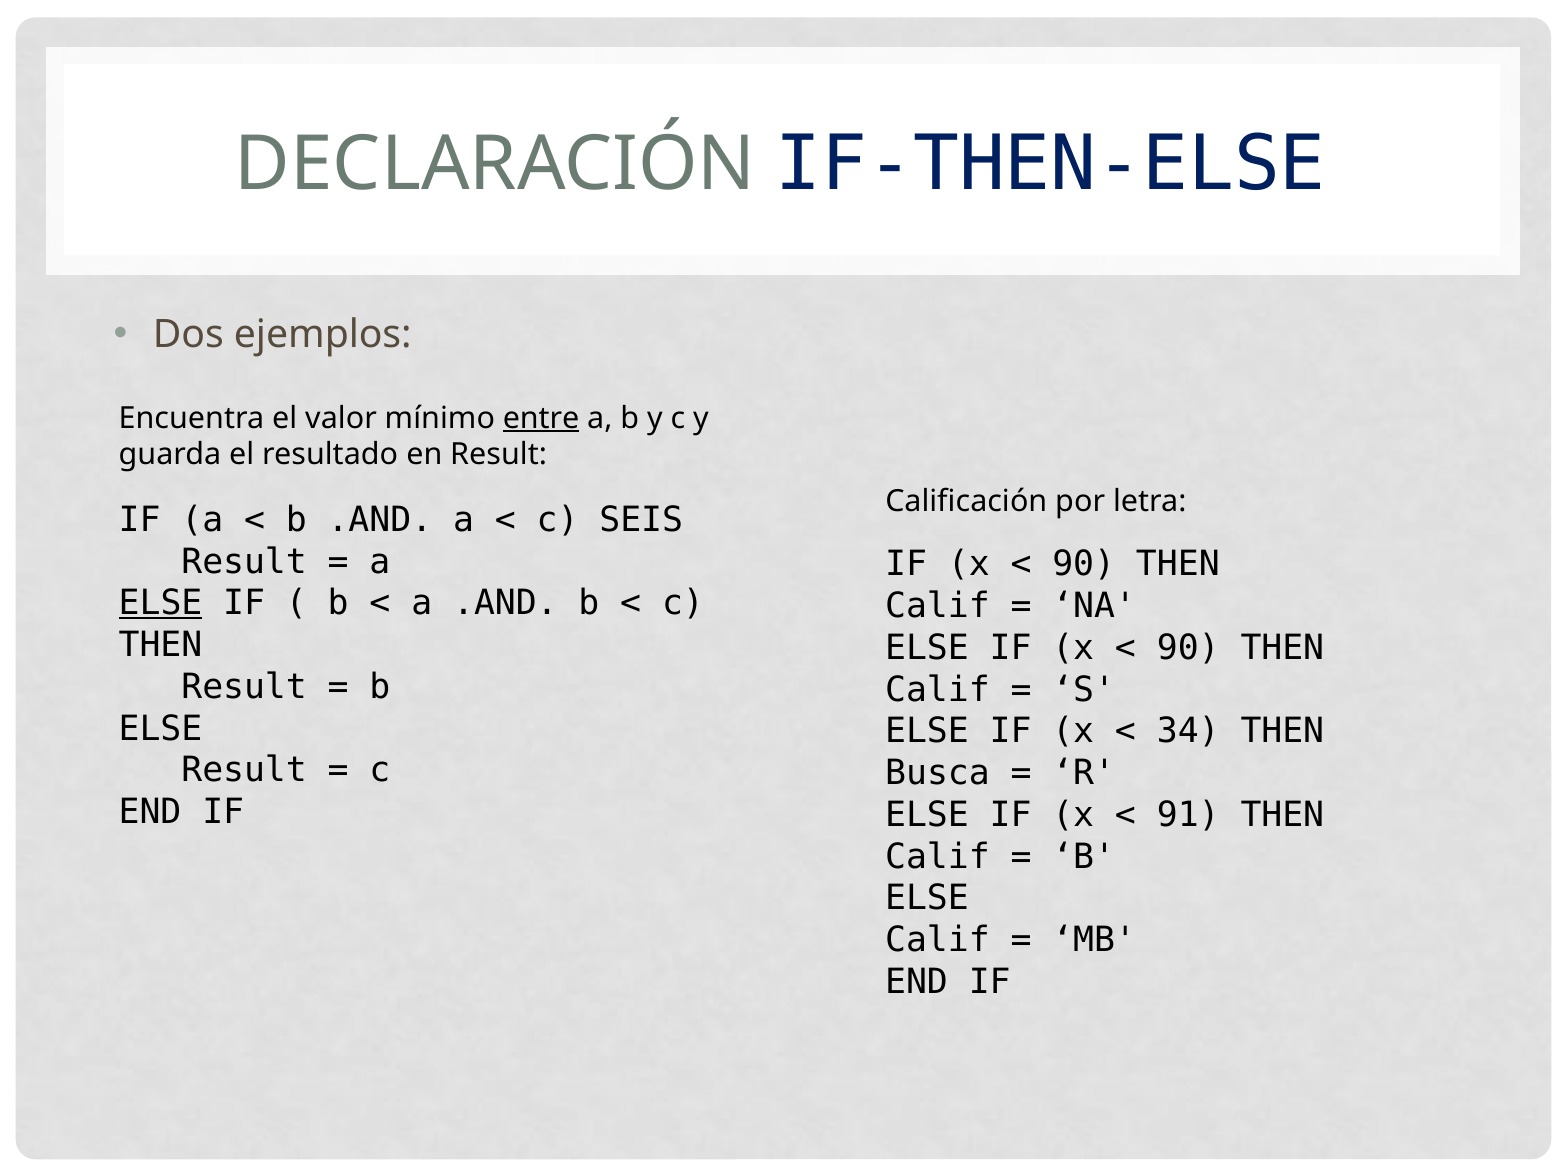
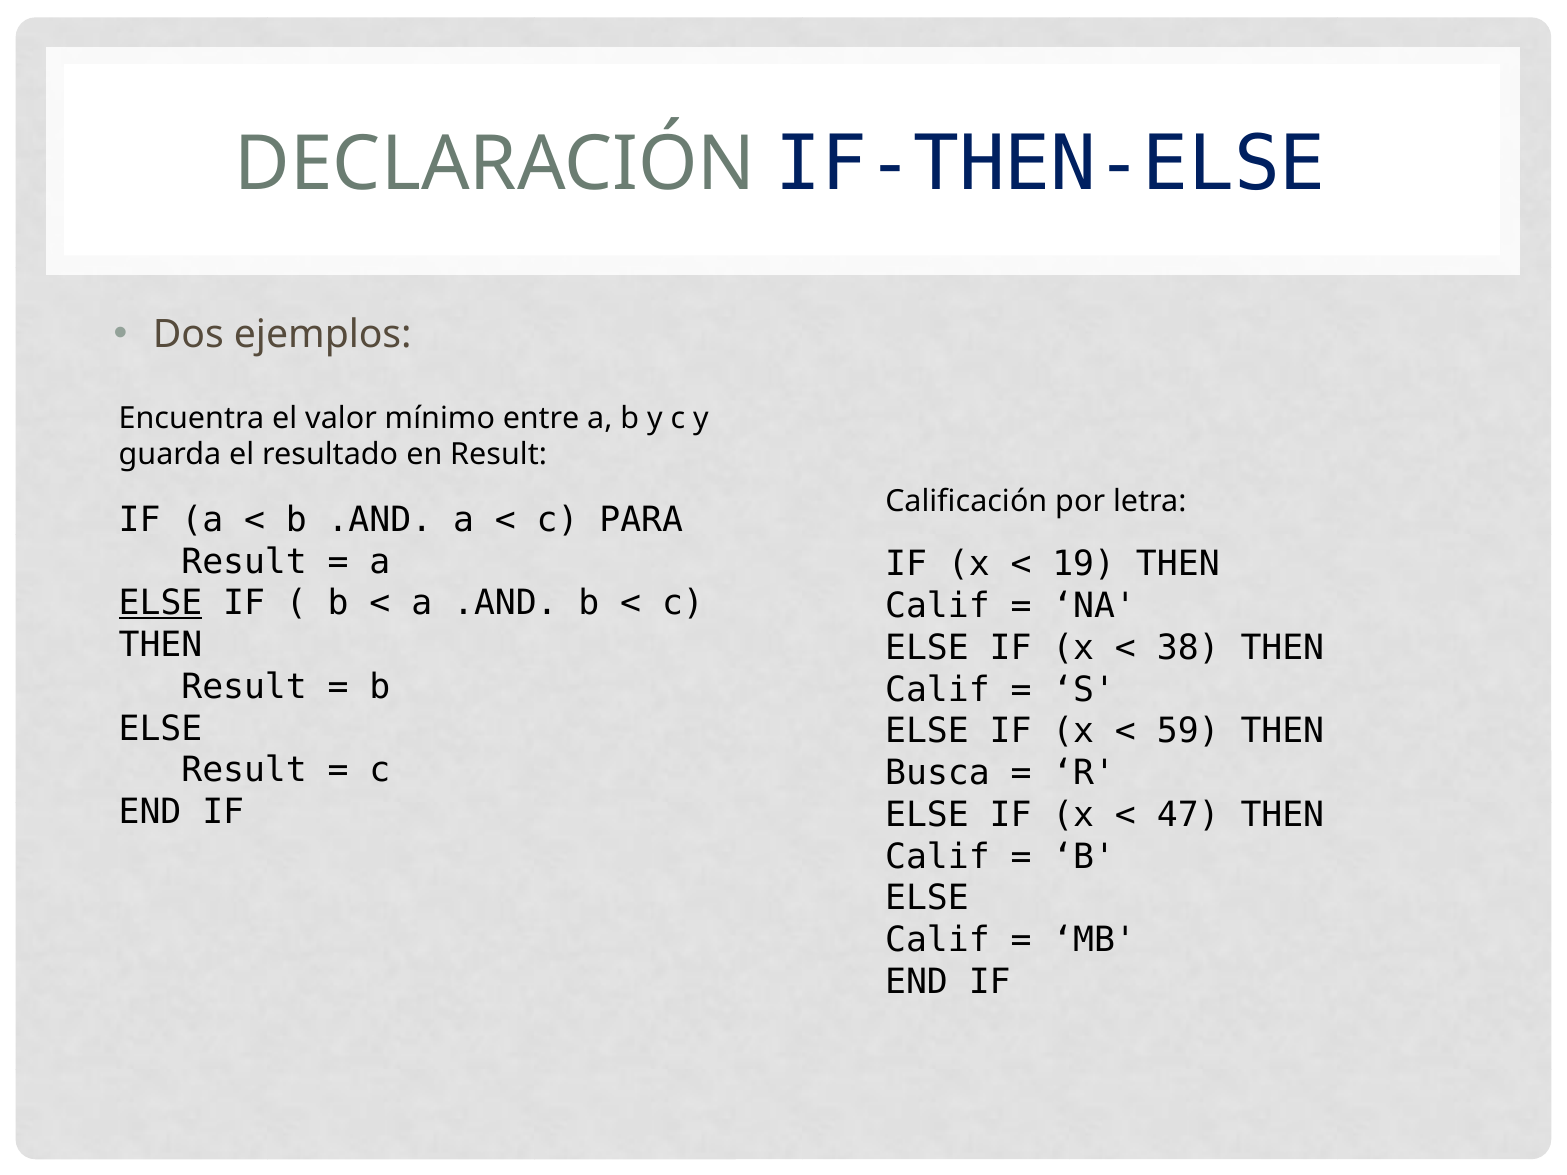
entre underline: present -> none
SEIS: SEIS -> PARA
90 at (1084, 564): 90 -> 19
90 at (1188, 648): 90 -> 38
34: 34 -> 59
91: 91 -> 47
